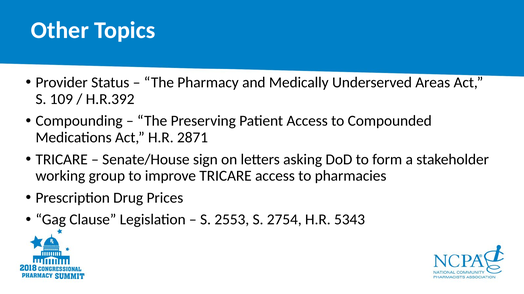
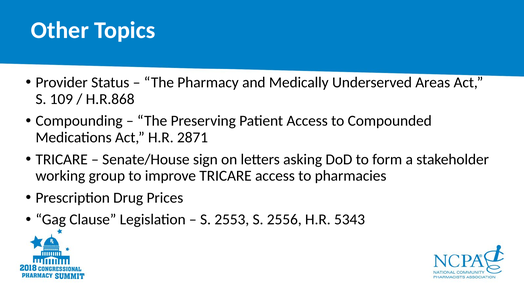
H.R.392: H.R.392 -> H.R.868
2754: 2754 -> 2556
